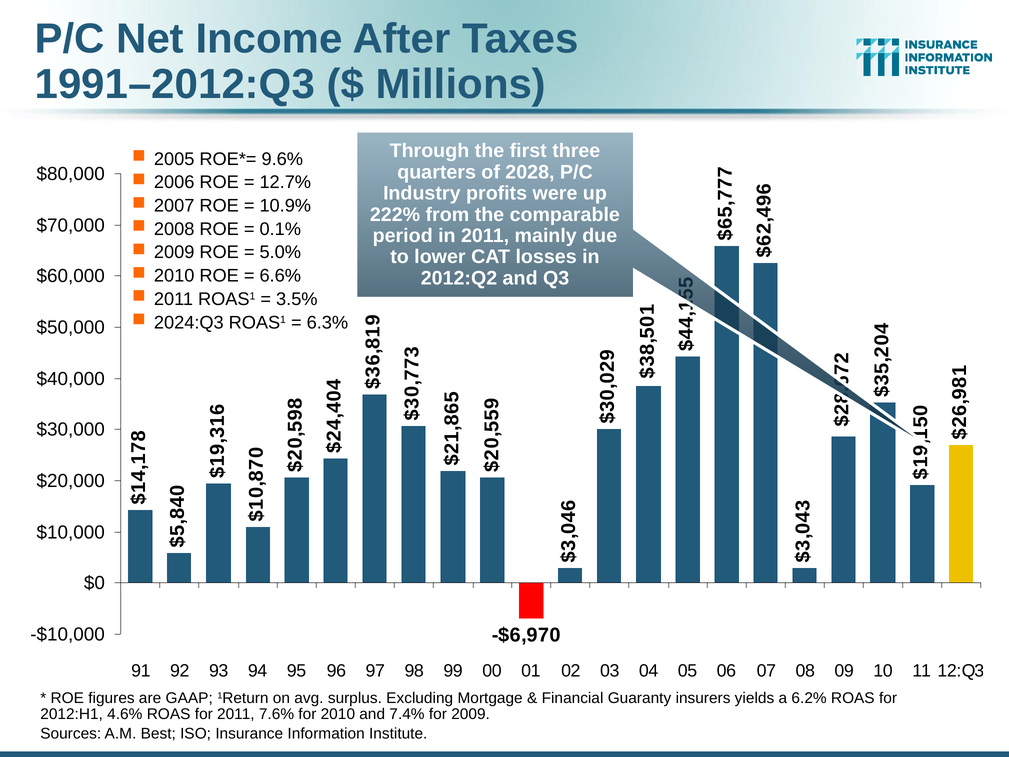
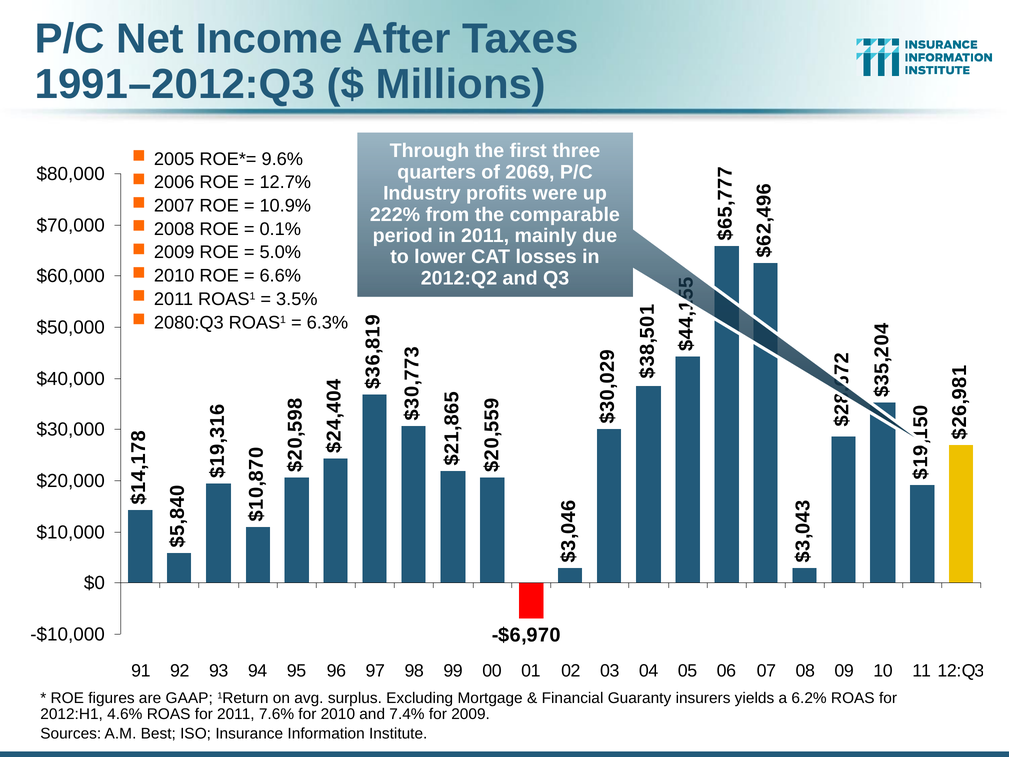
2028: 2028 -> 2069
2024:Q3: 2024:Q3 -> 2080:Q3
